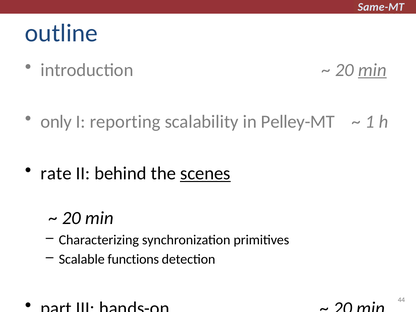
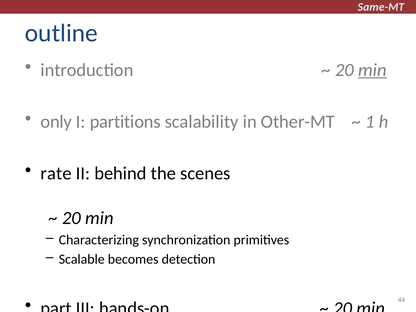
reporting: reporting -> partitions
Pelley-MT: Pelley-MT -> Other-MT
scenes underline: present -> none
functions: functions -> becomes
